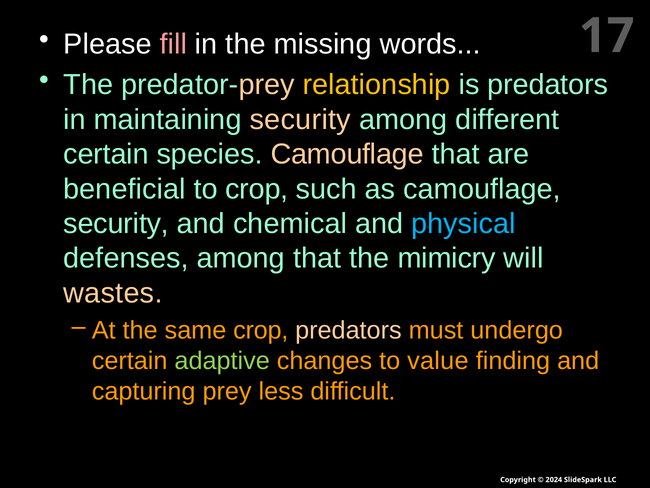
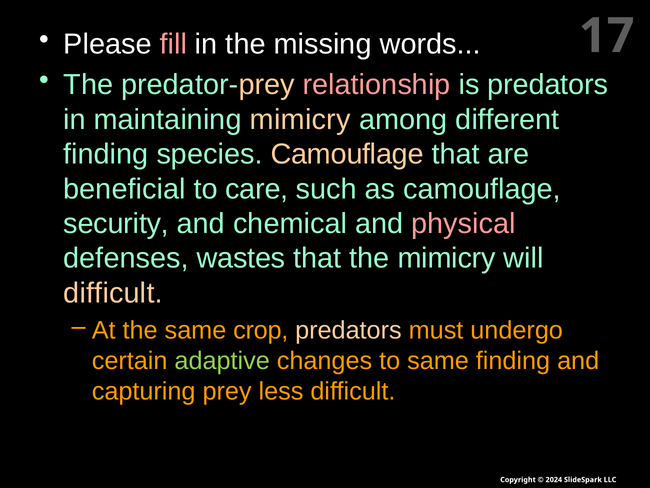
relationship colour: yellow -> pink
maintaining security: security -> mimicry
certain at (106, 154): certain -> finding
to crop: crop -> care
physical colour: light blue -> pink
defenses among: among -> wastes
wastes at (113, 293): wastes -> difficult
to value: value -> same
